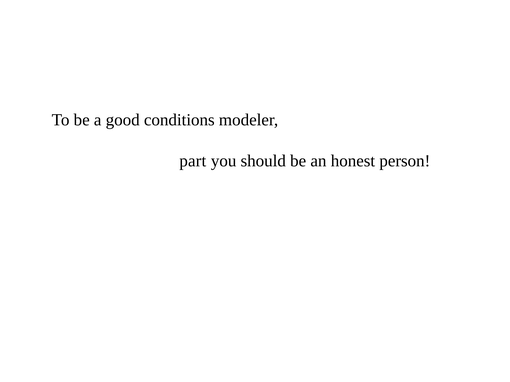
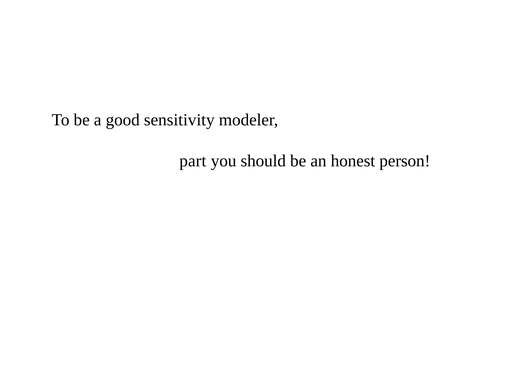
conditions: conditions -> sensitivity
